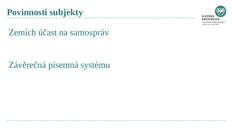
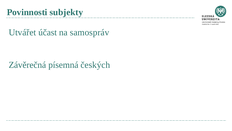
Zemích: Zemích -> Utvářet
systému: systému -> českých
